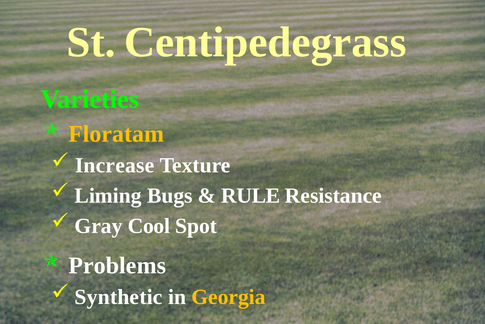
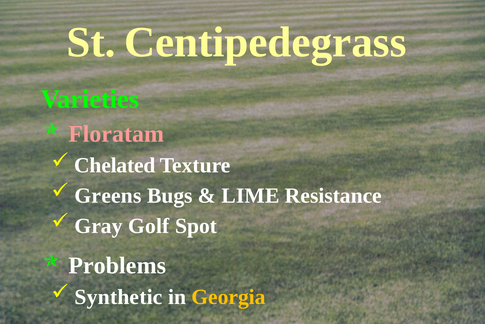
Floratam colour: yellow -> pink
Increase: Increase -> Chelated
Liming: Liming -> Greens
RULE: RULE -> LIME
Cool: Cool -> Golf
